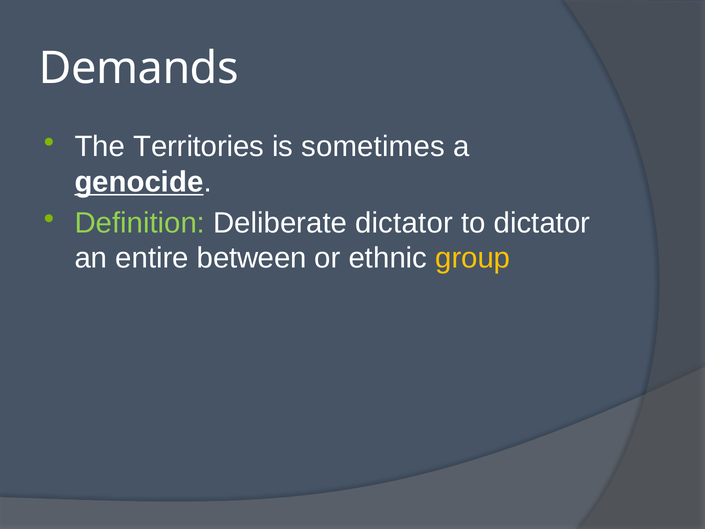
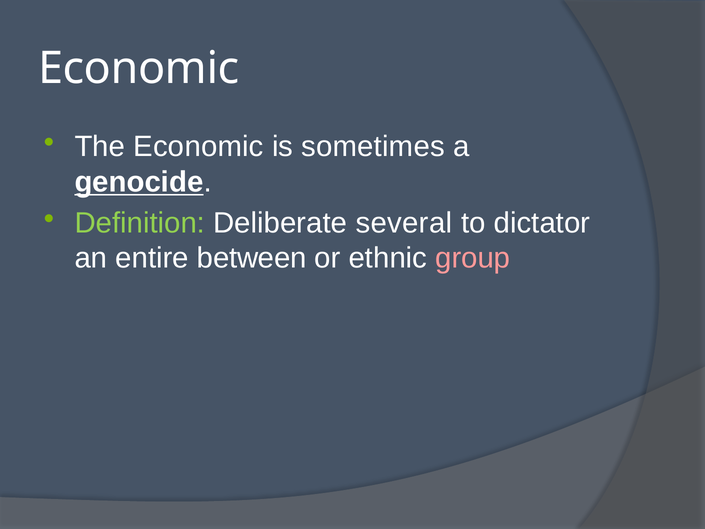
Demands at (139, 68): Demands -> Economic
The Territories: Territories -> Economic
Deliberate dictator: dictator -> several
group colour: yellow -> pink
